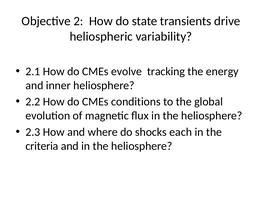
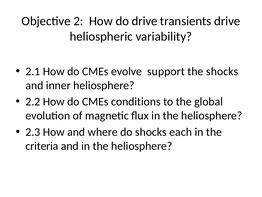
do state: state -> drive
tracking: tracking -> support
the energy: energy -> shocks
